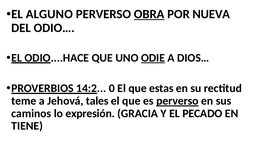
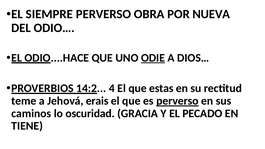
ALGUNO: ALGUNO -> SIEMPRE
OBRA underline: present -> none
0: 0 -> 4
tales: tales -> erais
expresión: expresión -> oscuridad
